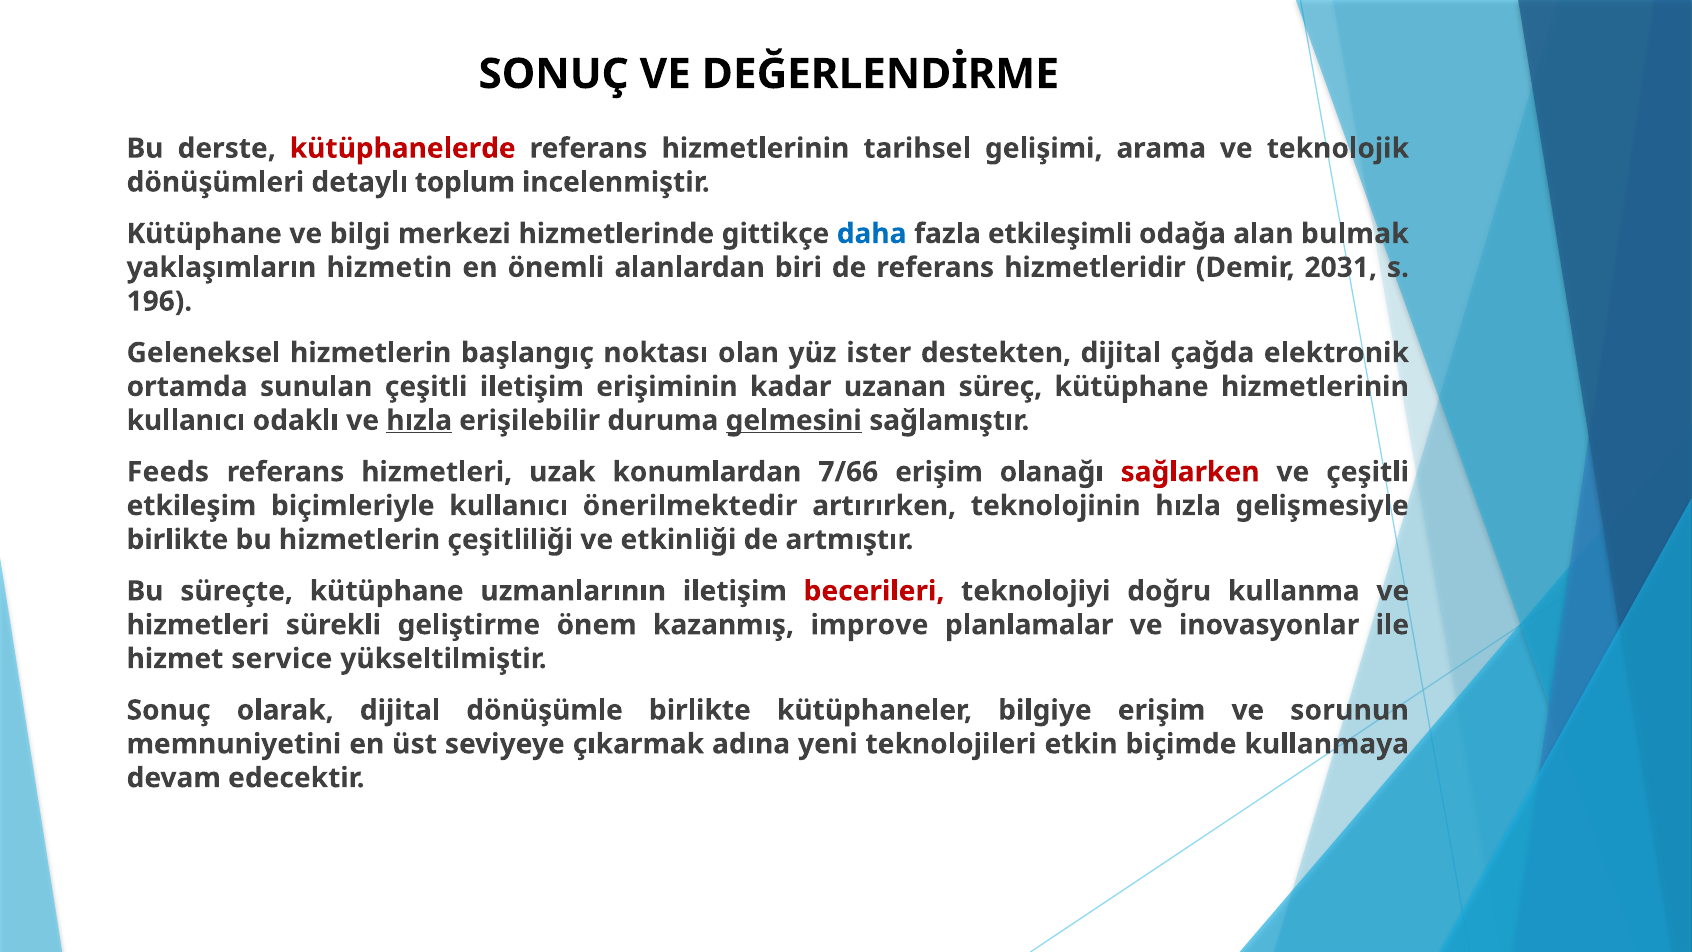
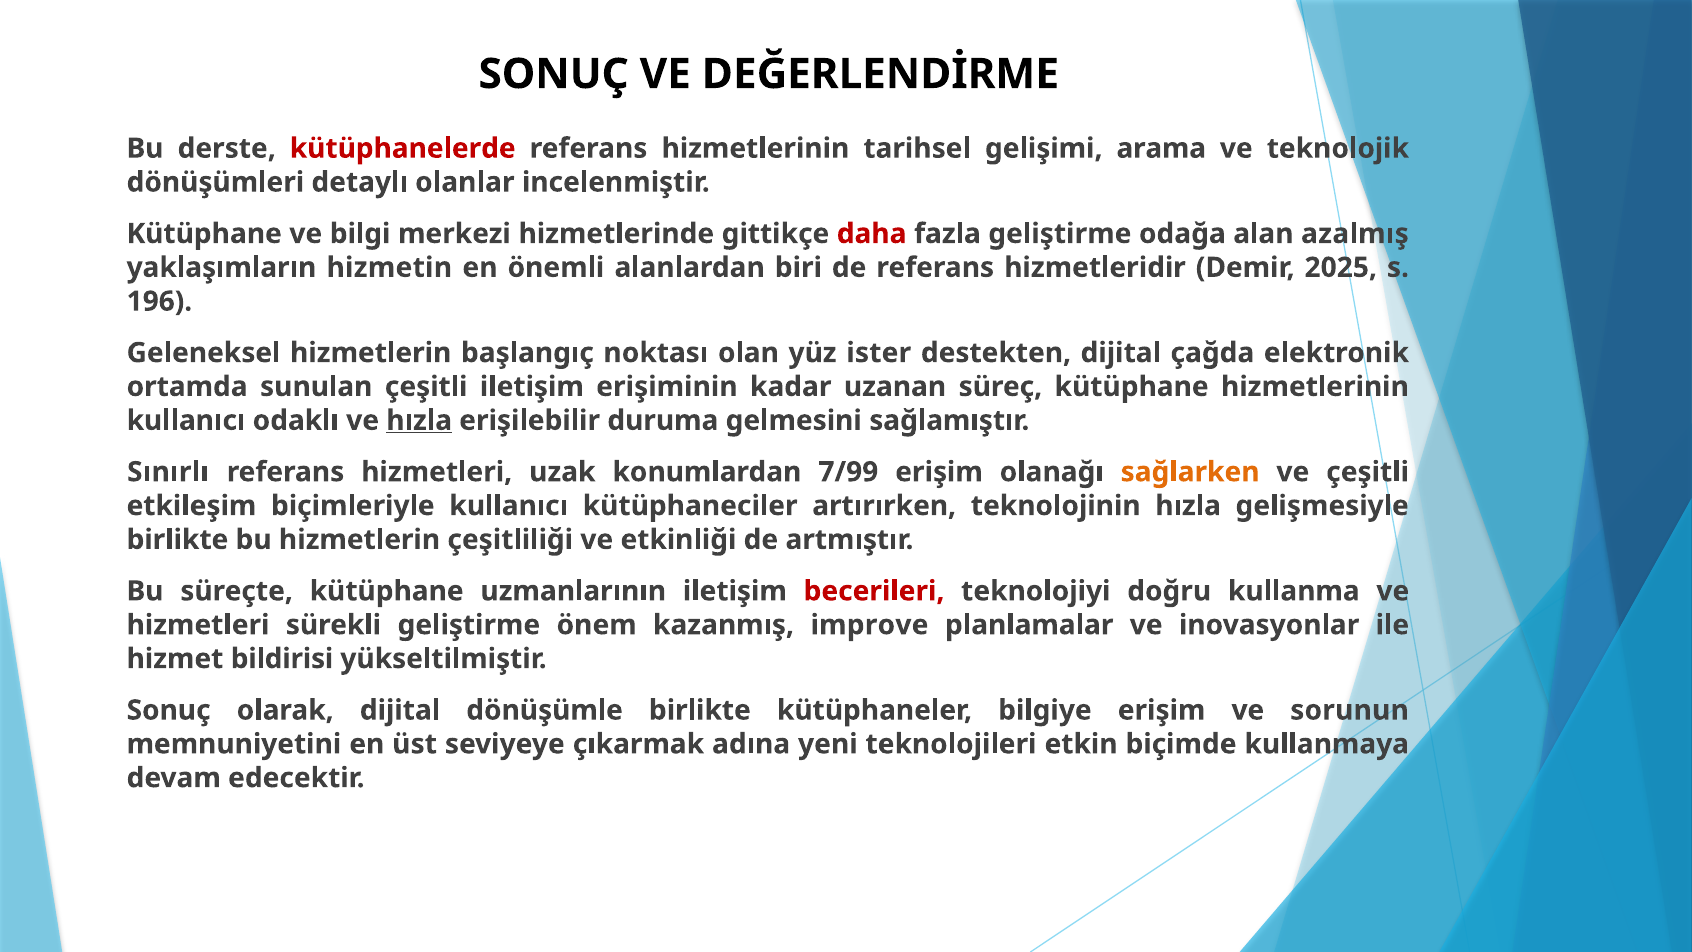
toplum: toplum -> olanlar
daha colour: blue -> red
fazla etkileşimli: etkileşimli -> geliştirme
bulmak: bulmak -> azalmış
2031: 2031 -> 2025
gelmesini underline: present -> none
Feeds: Feeds -> Sınırlı
7/66: 7/66 -> 7/99
sağlarken colour: red -> orange
önerilmektedir: önerilmektedir -> kütüphaneciler
service: service -> bildirisi
